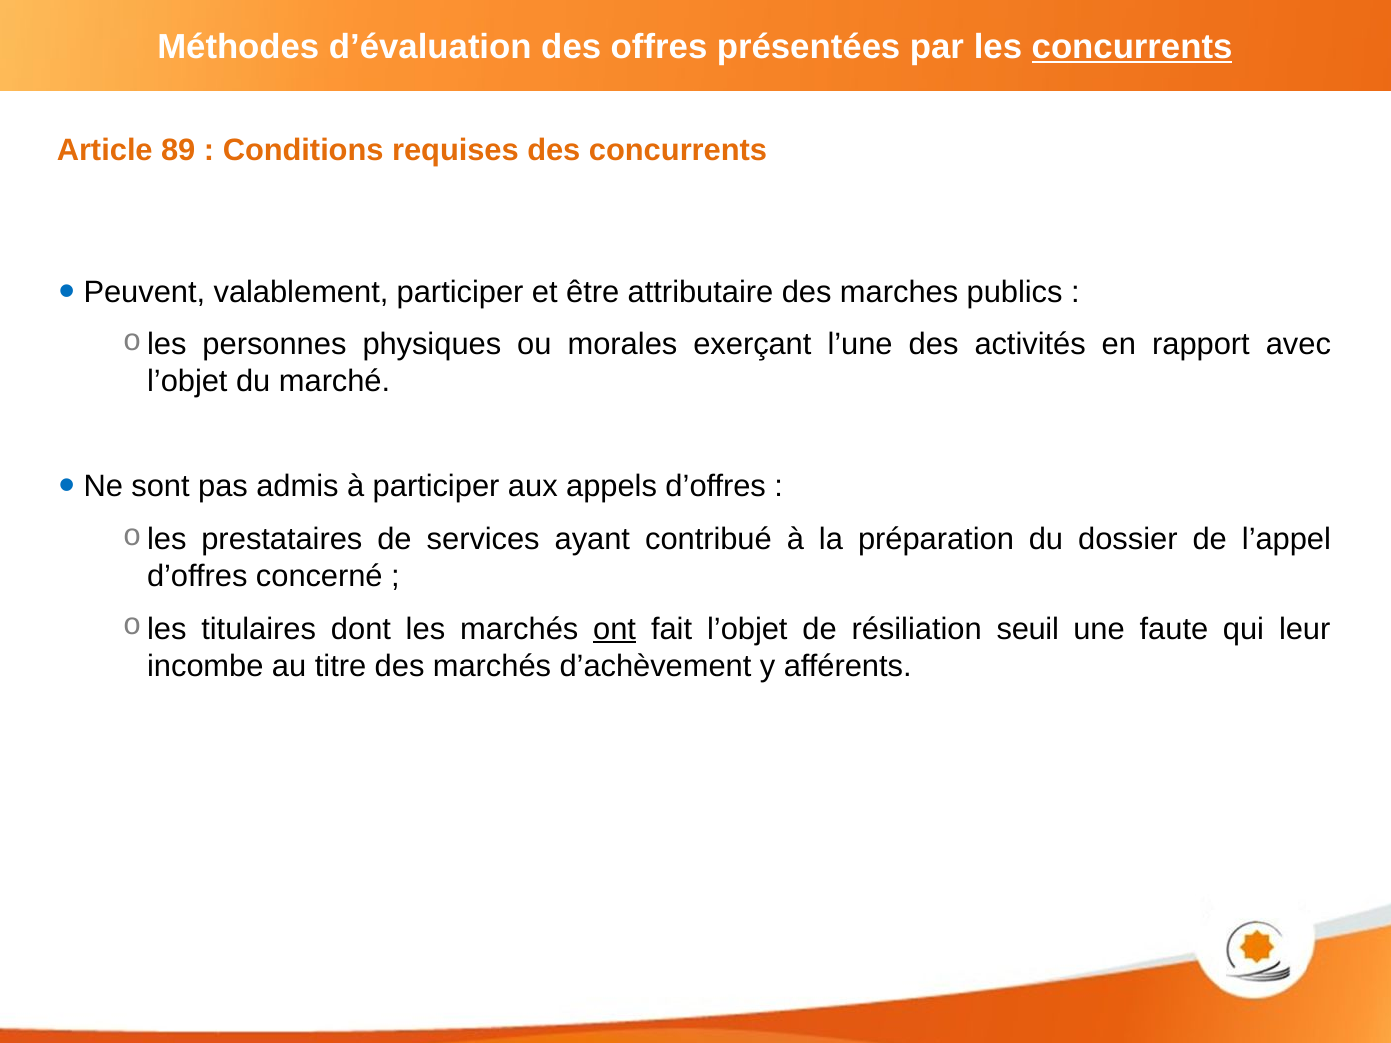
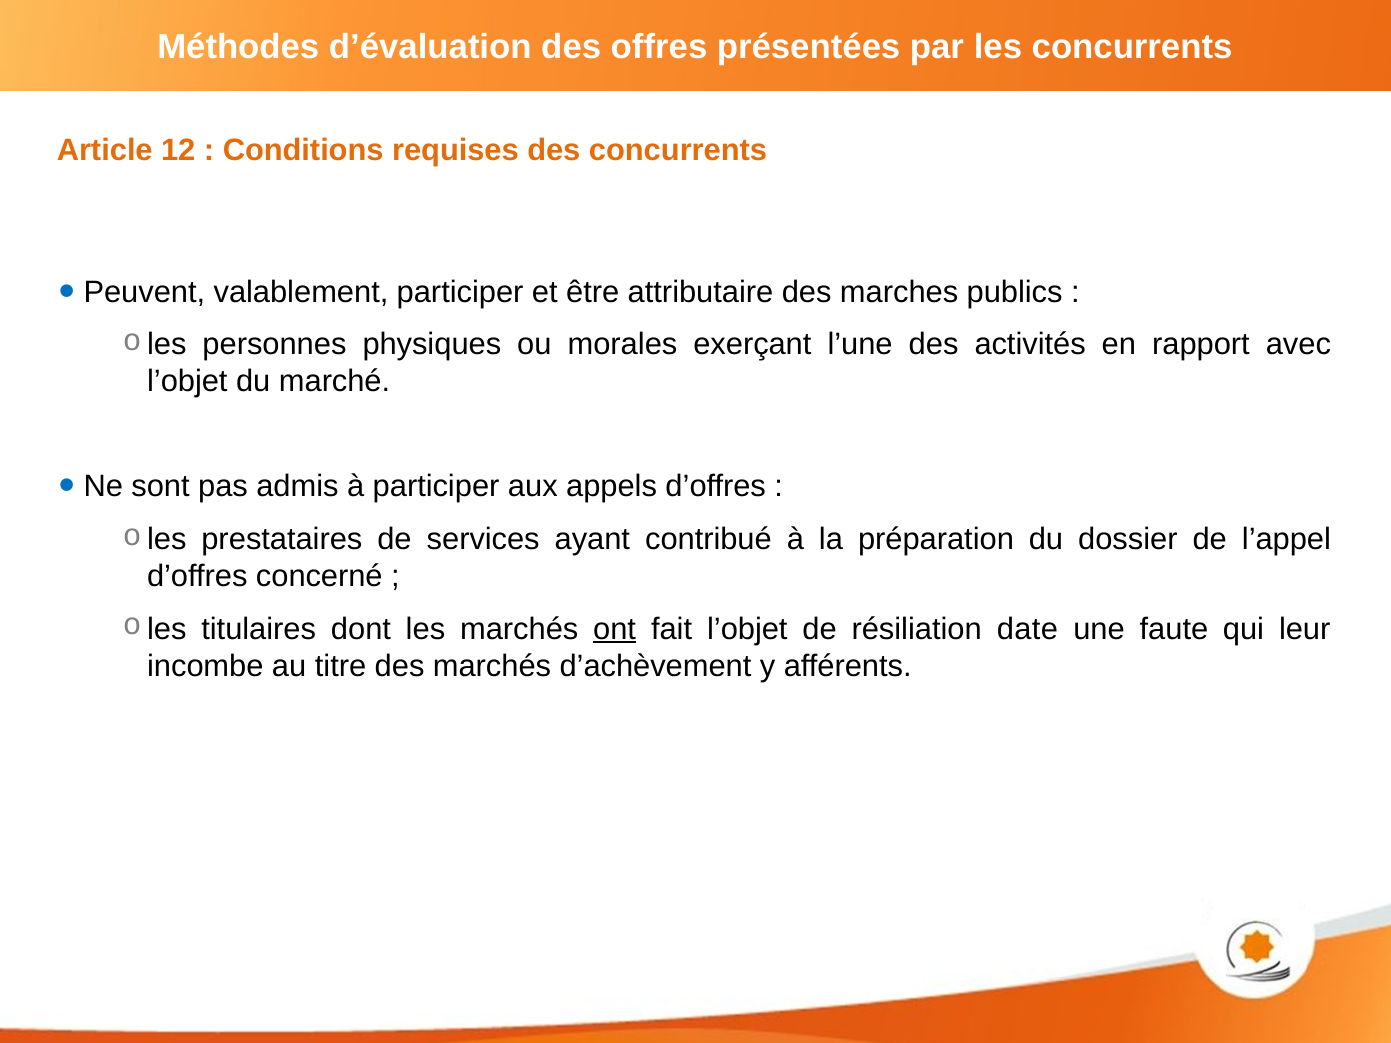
concurrents at (1132, 47) underline: present -> none
89: 89 -> 12
seuil: seuil -> date
